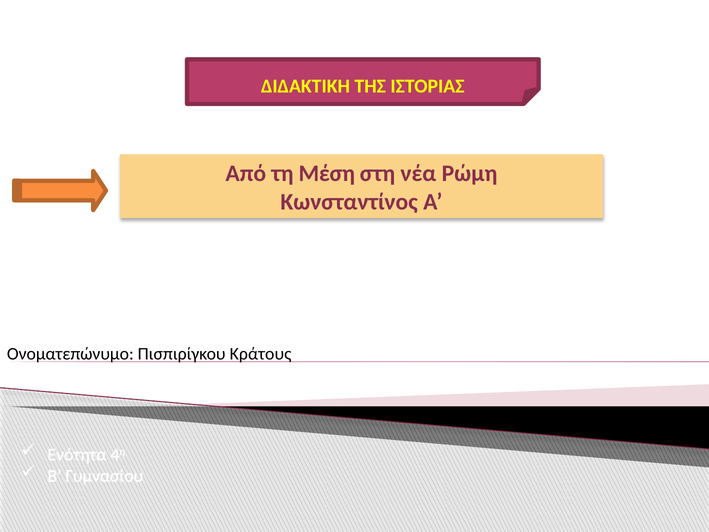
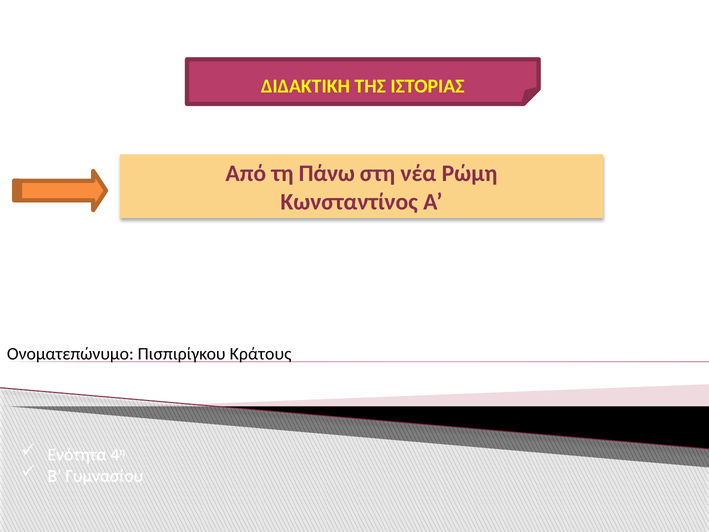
Μέση: Μέση -> Πάνω
